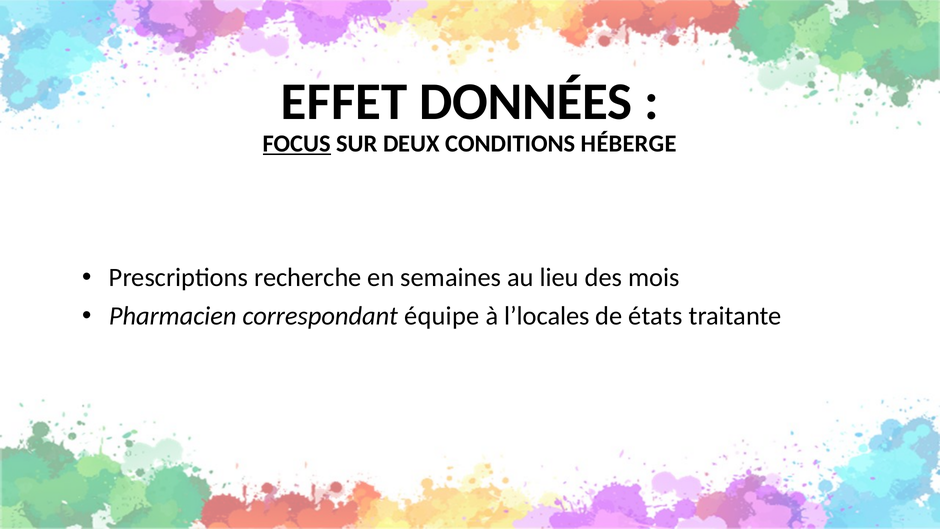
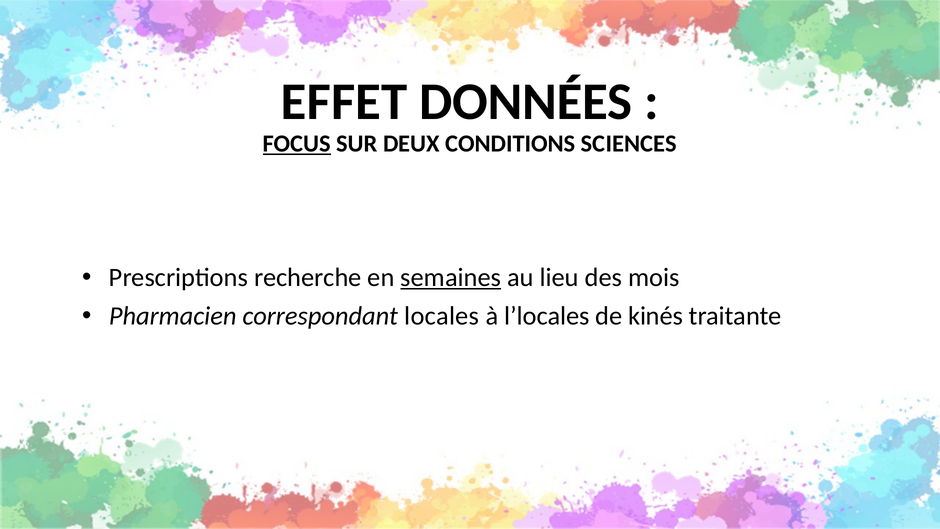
HÉBERGE: HÉBERGE -> SCIENCES
semaines underline: none -> present
équipe: équipe -> locales
états: états -> kinés
